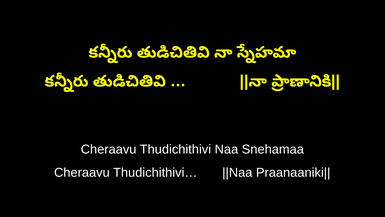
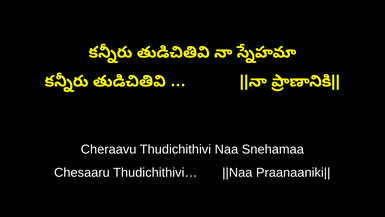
Cheraavu at (82, 172): Cheraavu -> Chesaaru
